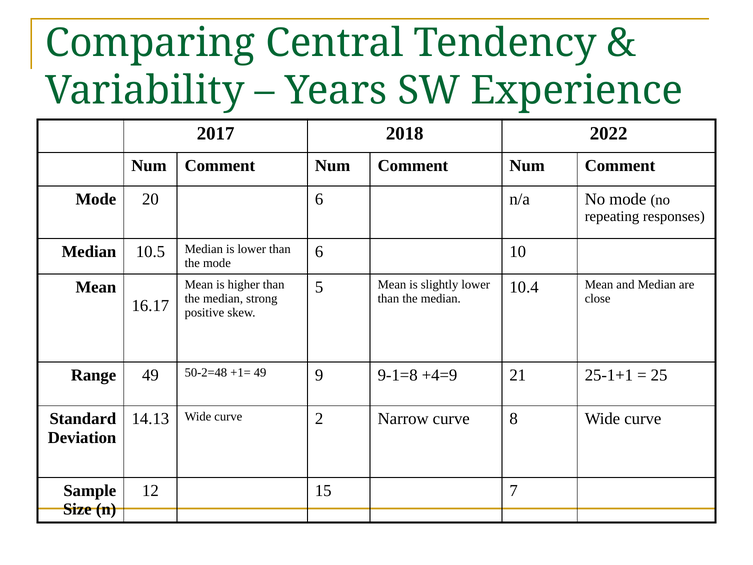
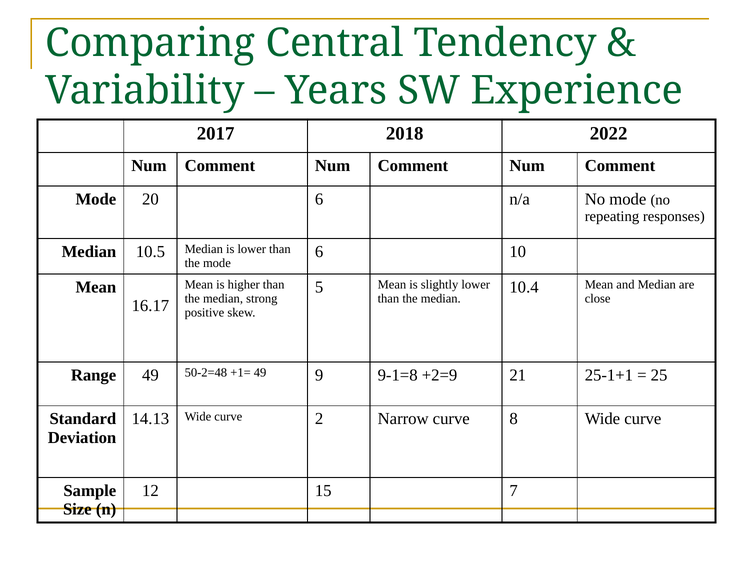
+4=9: +4=9 -> +2=9
